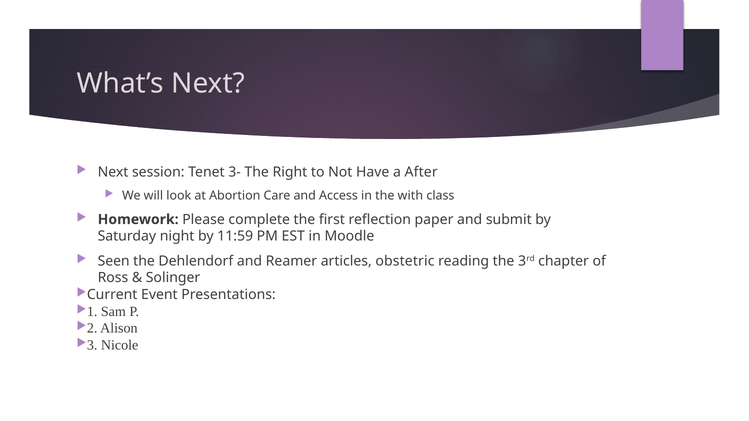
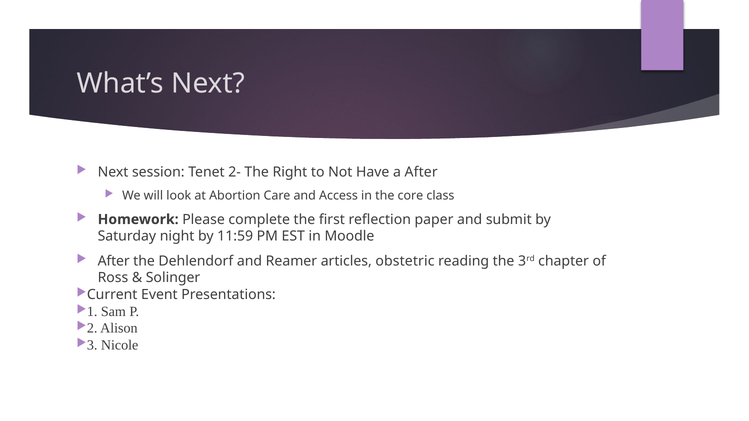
3-: 3- -> 2-
with: with -> core
Seen at (114, 261): Seen -> After
